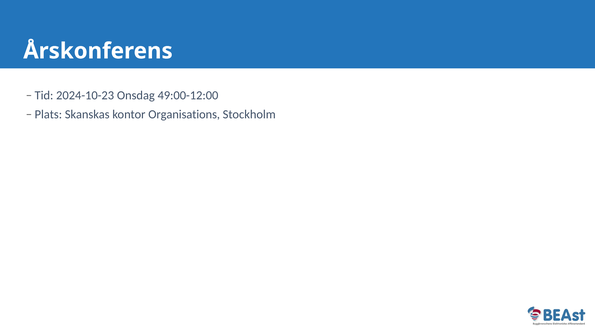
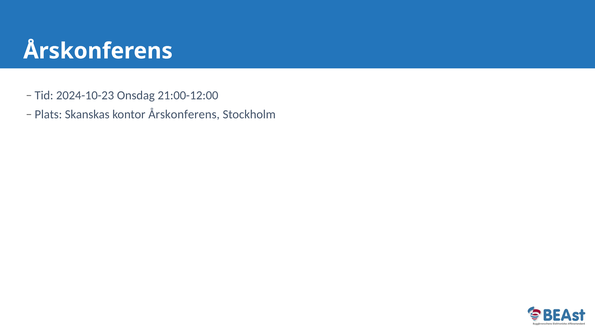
49:00-12:00: 49:00-12:00 -> 21:00-12:00
kontor Organisations: Organisations -> Årskonferens
